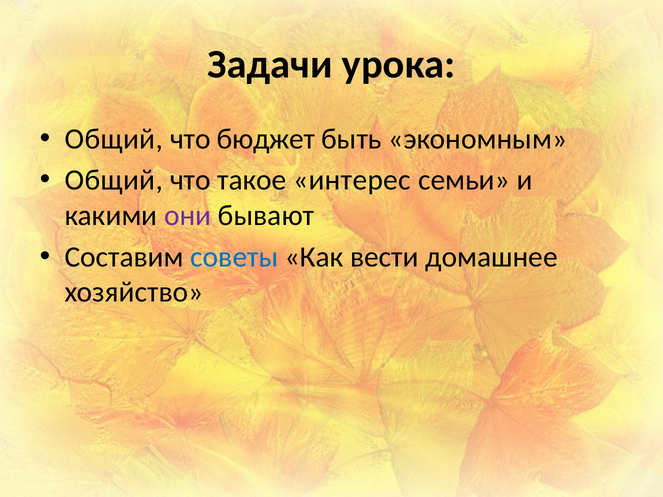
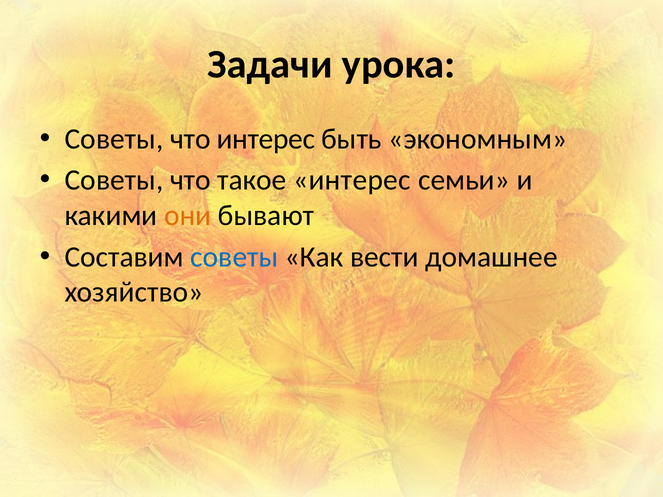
Общий at (114, 139): Общий -> Советы
что бюджет: бюджет -> интерес
Общий at (114, 180): Общий -> Советы
они colour: purple -> orange
